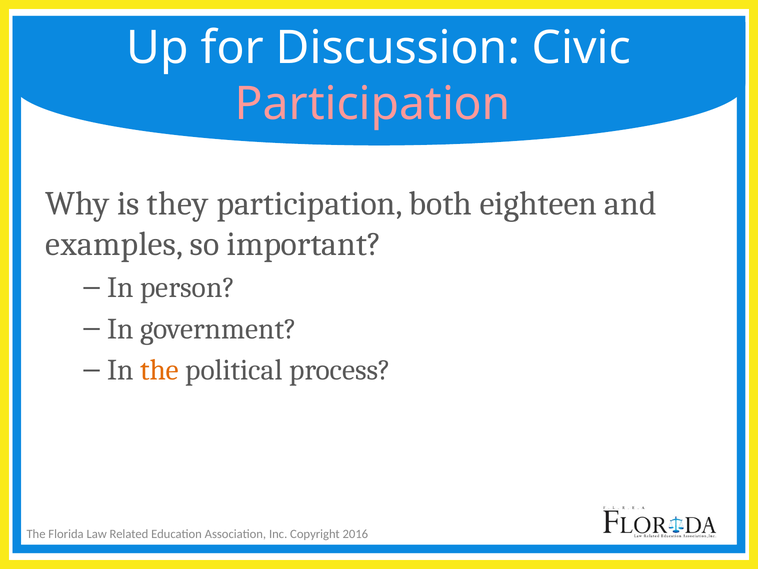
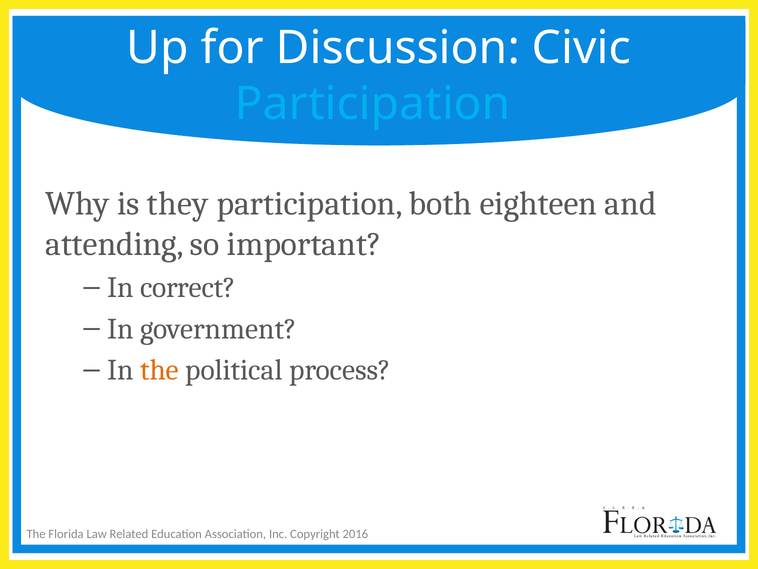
Participation at (373, 104) colour: pink -> light blue
examples: examples -> attending
person: person -> correct
